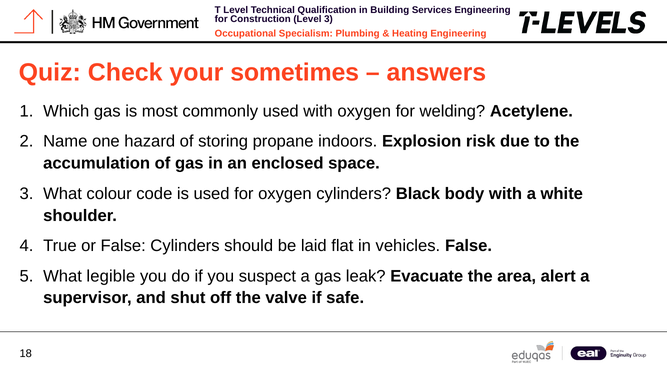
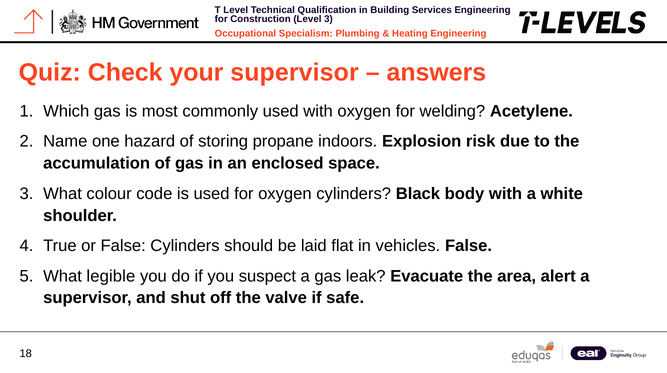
your sometimes: sometimes -> supervisor
